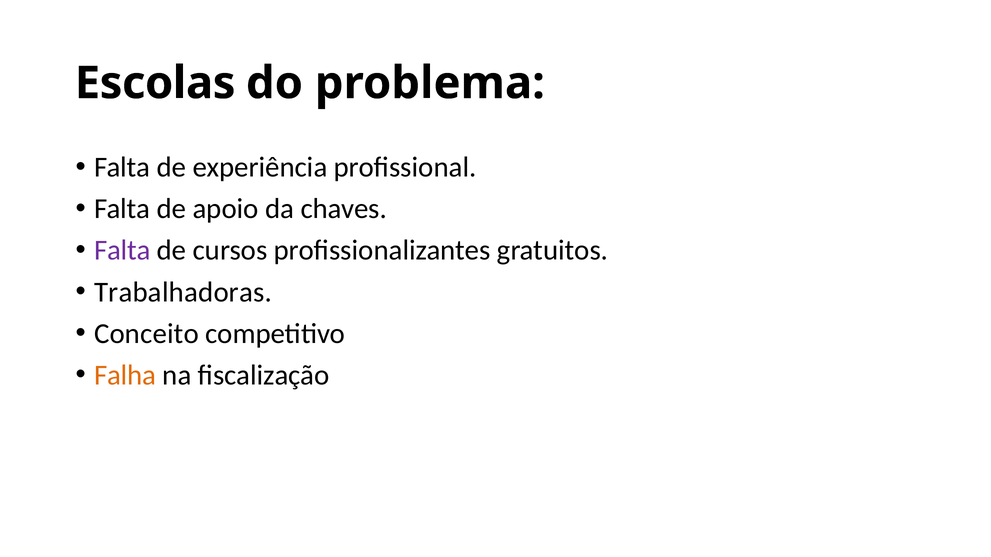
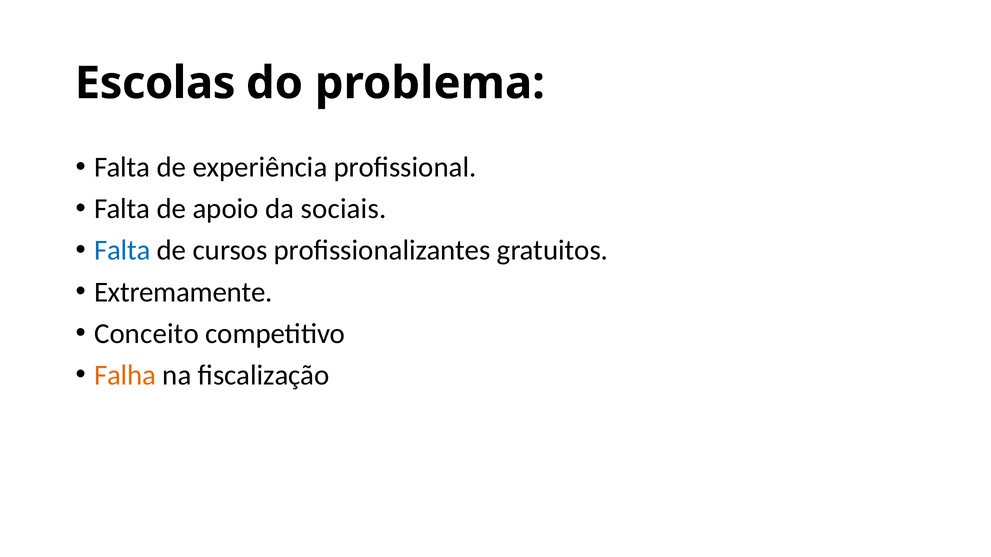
chaves: chaves -> sociais
Falta at (122, 251) colour: purple -> blue
Trabalhadoras: Trabalhadoras -> Extremamente
